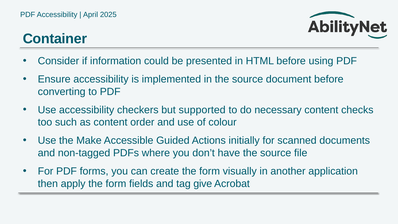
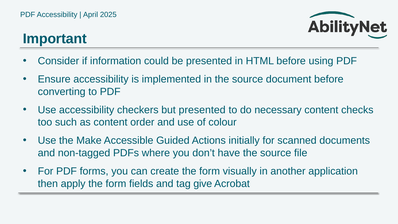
Container: Container -> Important
but supported: supported -> presented
